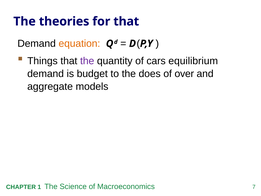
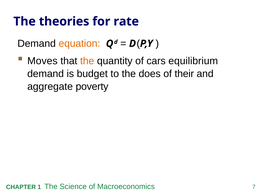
for that: that -> rate
Things: Things -> Moves
the at (87, 61) colour: purple -> orange
over: over -> their
models: models -> poverty
